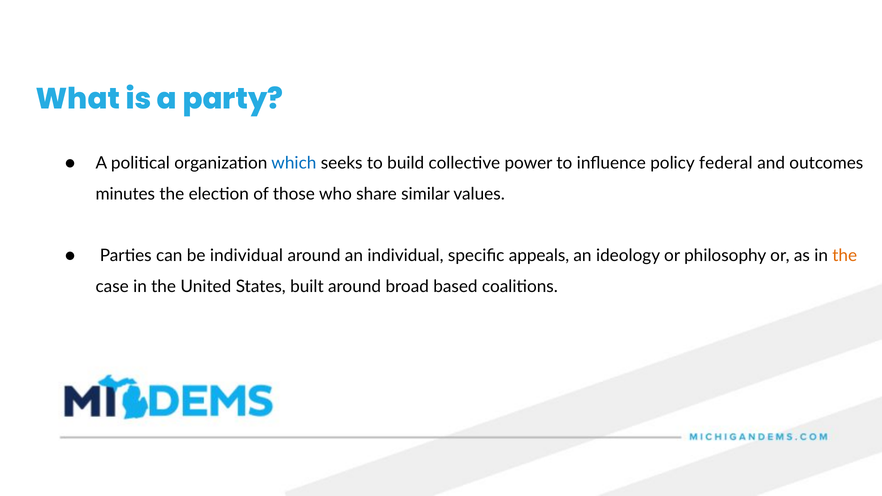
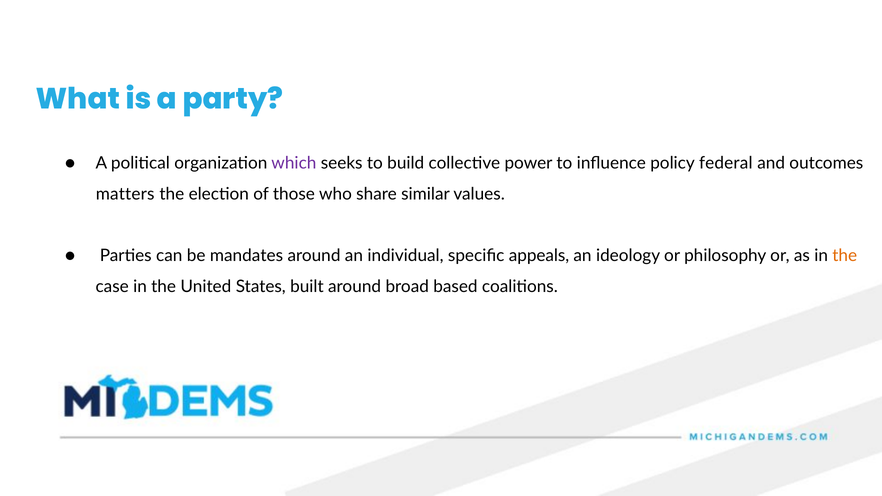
which colour: blue -> purple
minutes: minutes -> matters
be individual: individual -> mandates
